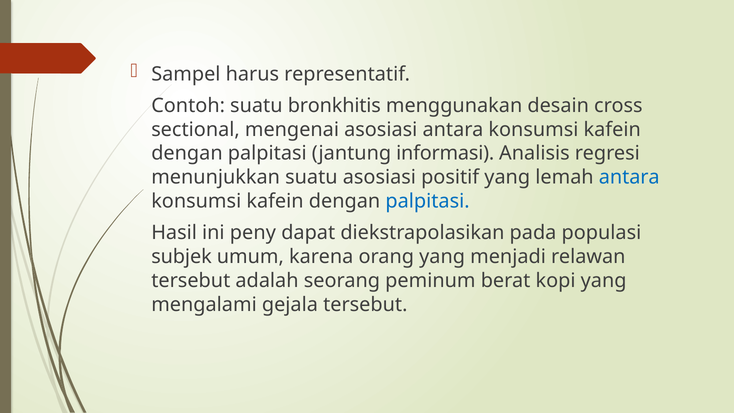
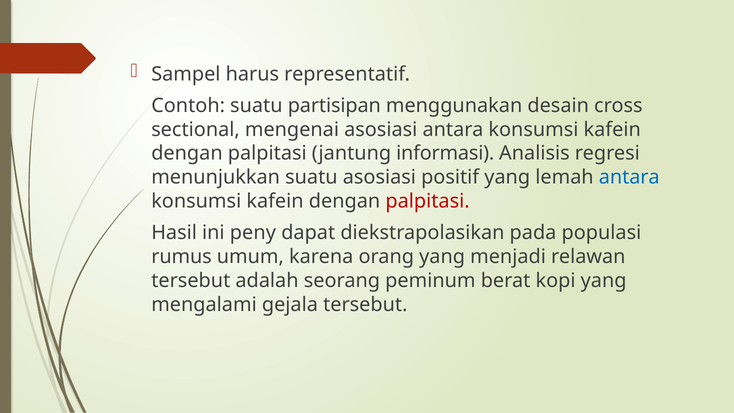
bronkhitis: bronkhitis -> partisipan
palpitasi at (428, 201) colour: blue -> red
subjek: subjek -> rumus
